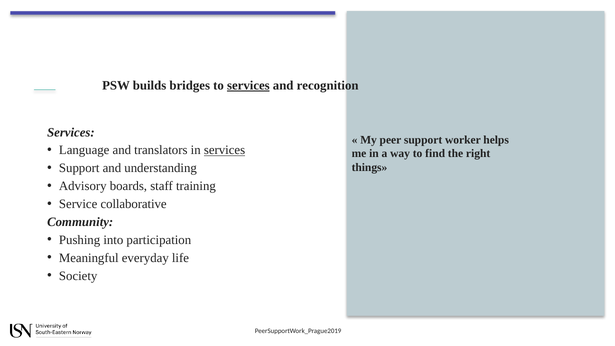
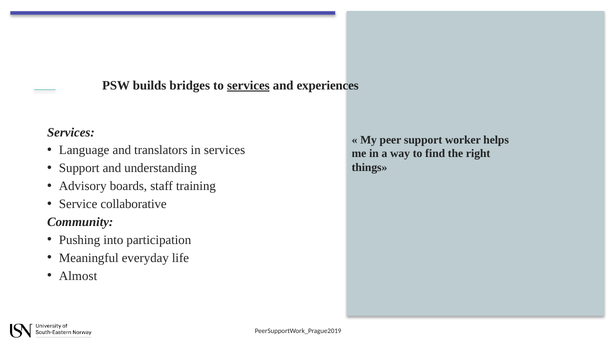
recognition: recognition -> experiences
services at (225, 150) underline: present -> none
Society: Society -> Almost
